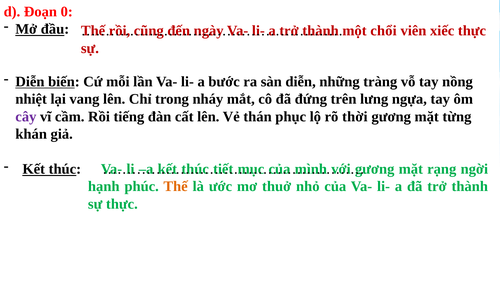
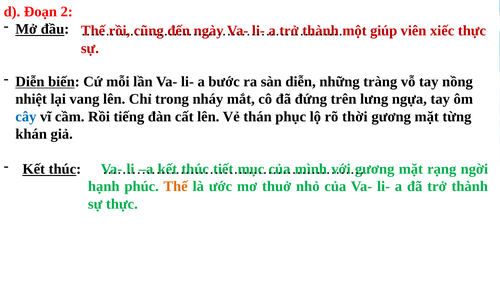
0: 0 -> 2
chổi: chổi -> giúp
cây colour: purple -> blue
